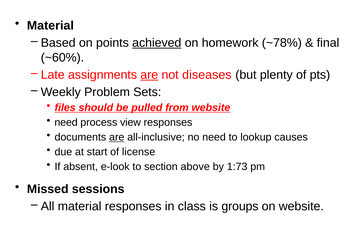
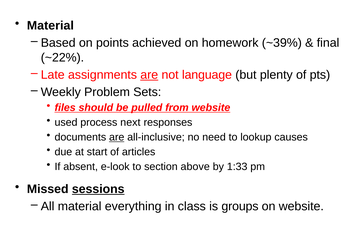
achieved underline: present -> none
~78%: ~78% -> ~39%
~60%: ~60% -> ~22%
diseases: diseases -> language
need at (66, 123): need -> used
view: view -> next
license: license -> articles
1:73: 1:73 -> 1:33
sessions underline: none -> present
material responses: responses -> everything
